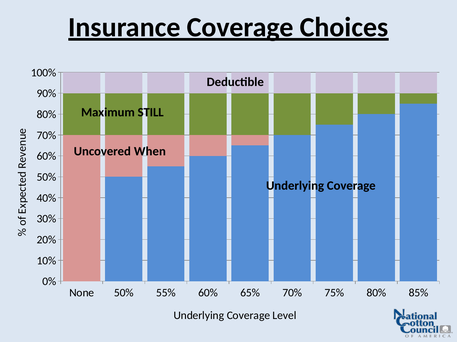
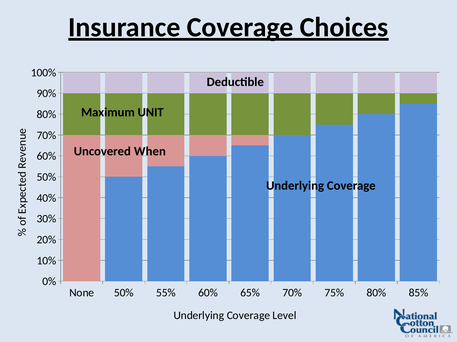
STILL: STILL -> UNIT
